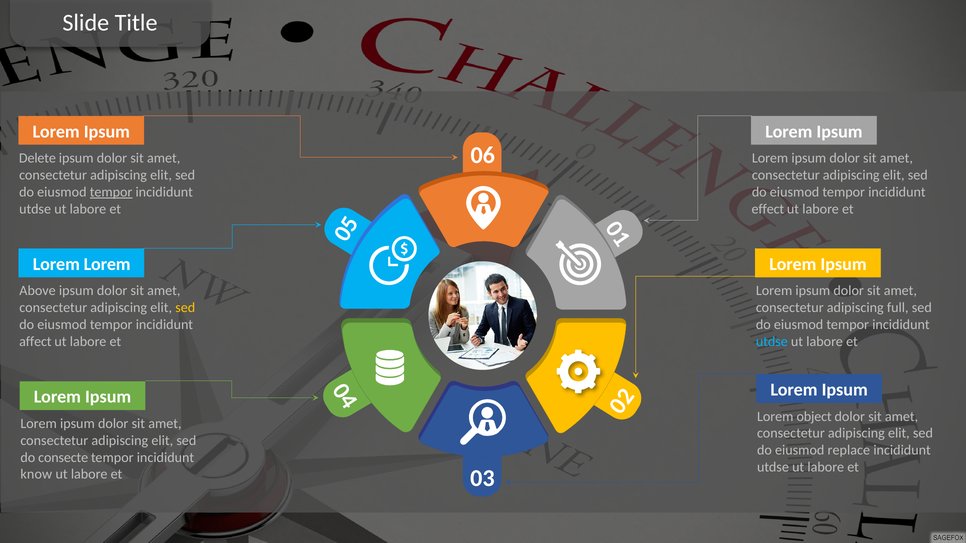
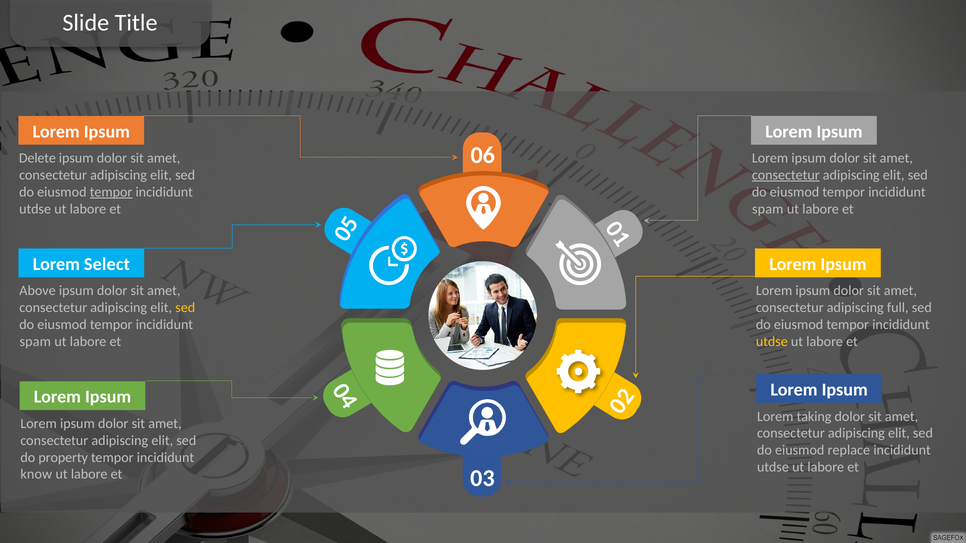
consectetur at (786, 175) underline: none -> present
effect at (768, 209): effect -> spam
Lorem at (107, 264): Lorem -> Select
affect at (35, 342): affect -> spam
utdse at (772, 342) colour: light blue -> yellow
object: object -> taking
consecte: consecte -> property
